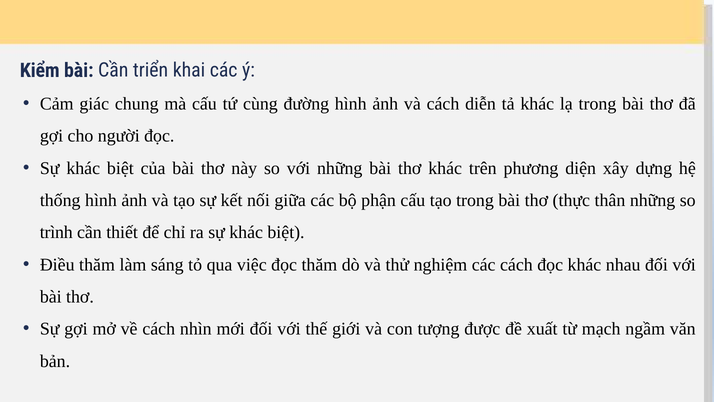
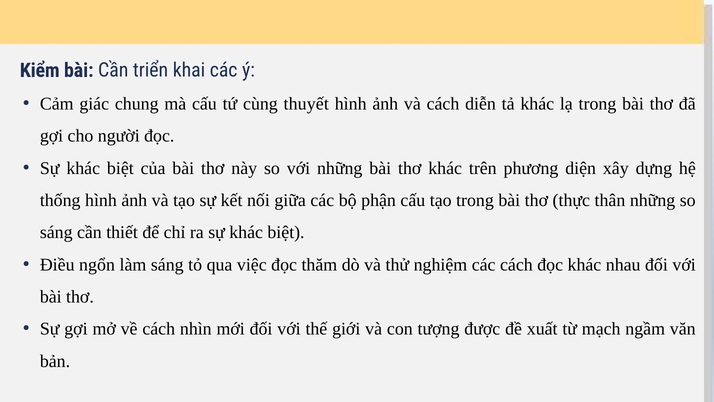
đường: đường -> thuyết
trình at (56, 232): trình -> sáng
Điều thăm: thăm -> ngổn
